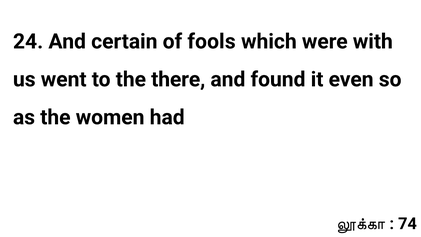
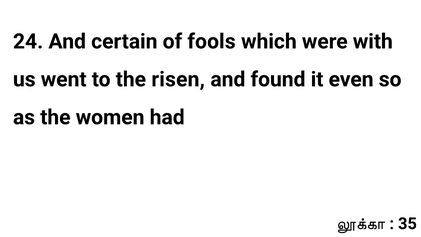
there: there -> risen
74: 74 -> 35
